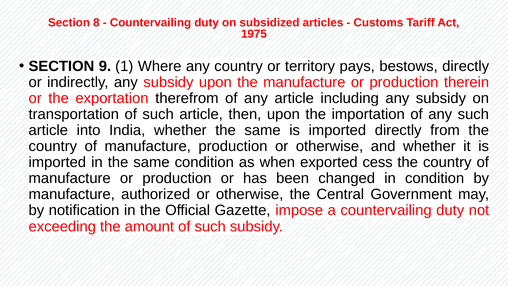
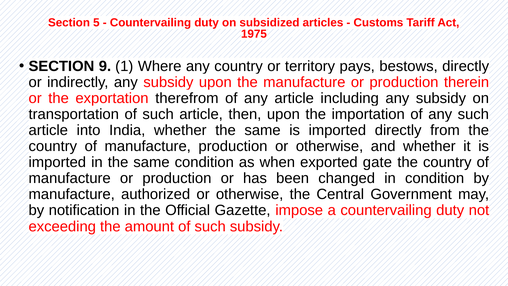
8: 8 -> 5
cess: cess -> gate
